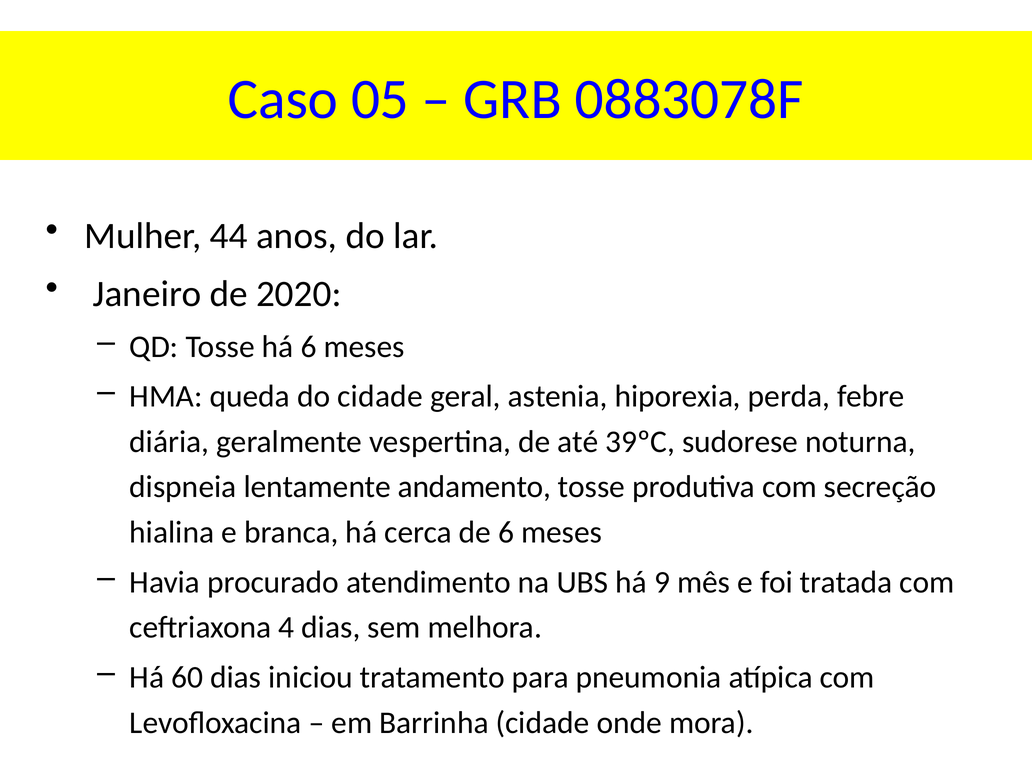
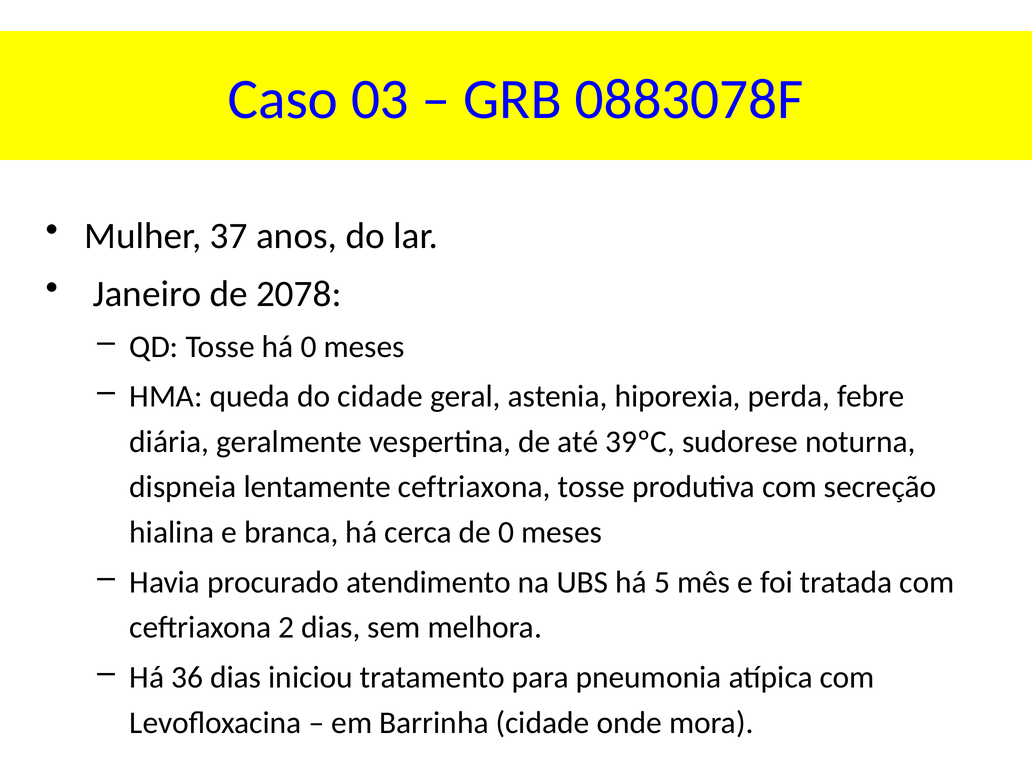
05: 05 -> 03
44: 44 -> 37
2020: 2020 -> 2078
há 6: 6 -> 0
lentamente andamento: andamento -> ceftriaxona
de 6: 6 -> 0
9: 9 -> 5
4: 4 -> 2
60: 60 -> 36
